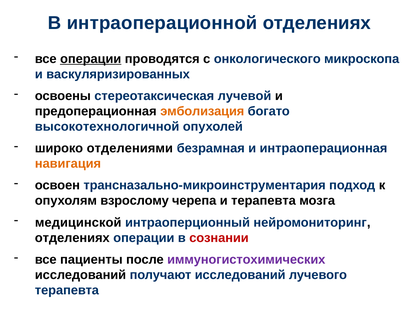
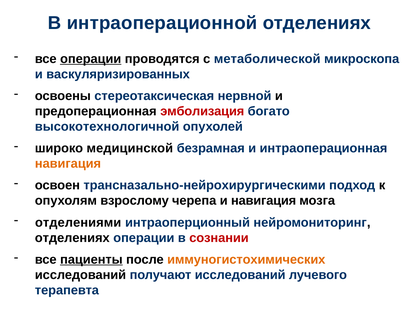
онкологического: онкологического -> метаболической
лучевой: лучевой -> нервной
эмболизация colour: orange -> red
отделениями: отделениями -> медицинской
трансназально-микроинструментария: трансназально-микроинструментария -> трансназально-нейрохирургическими
и терапевта: терапевта -> навигация
медицинской: медицинской -> отделениями
пациенты underline: none -> present
иммуногистохимических colour: purple -> orange
